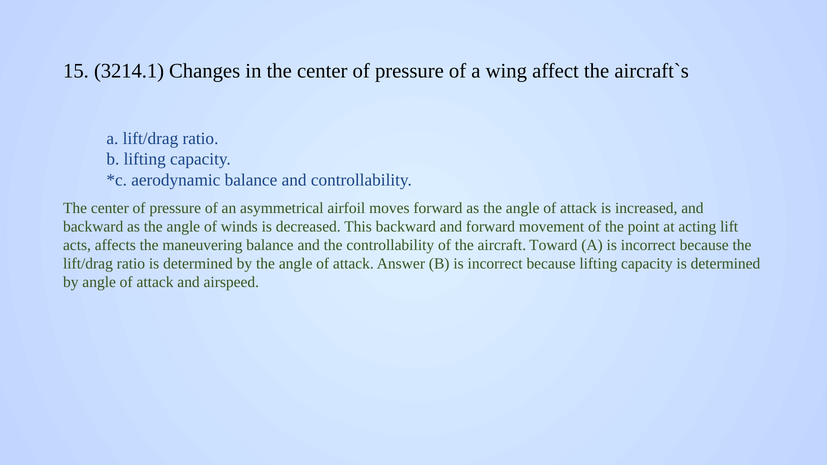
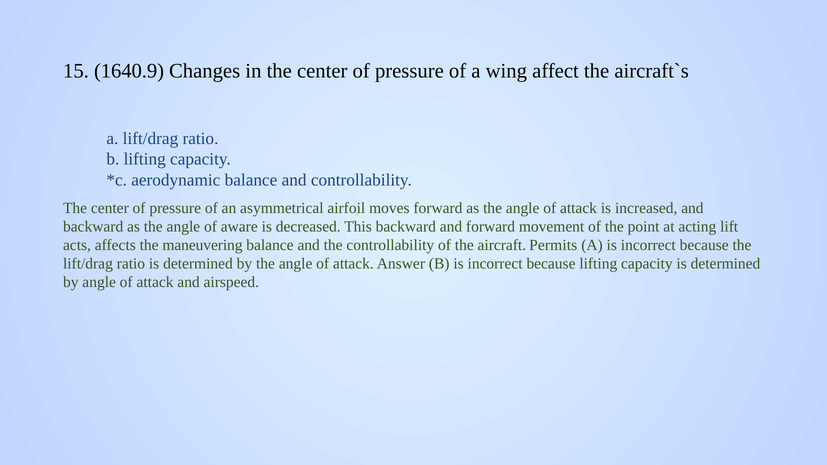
3214.1: 3214.1 -> 1640.9
winds: winds -> aware
Toward: Toward -> Permits
